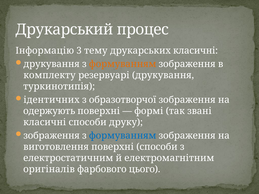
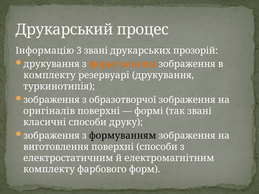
3 тему: тему -> звані
друкарських класичні: класичні -> прозорій
ідентичних at (52, 100): ідентичних -> зображення
одержують: одержують -> оригіналів
формуванням at (123, 136) colour: blue -> black
оригіналів at (49, 169): оригіналів -> комплекту
цього: цього -> форм
